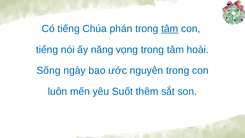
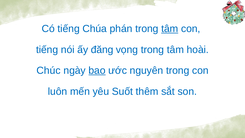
năng: năng -> đăng
Sống: Sống -> Chúc
bao underline: none -> present
